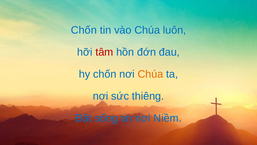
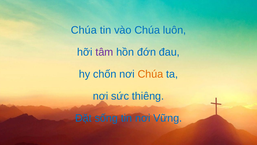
Chốn at (84, 30): Chốn -> Chúa
tâm colour: red -> purple
Niềm: Niềm -> Vững
